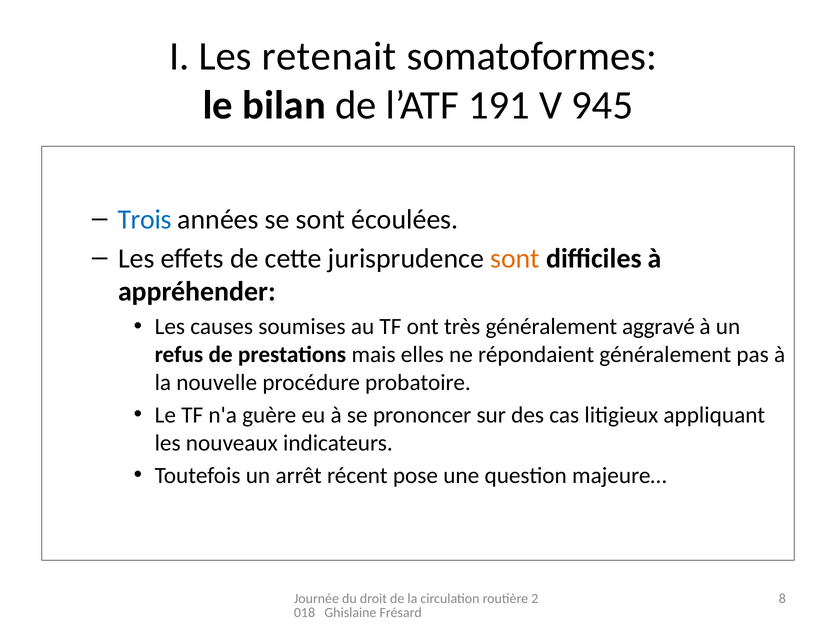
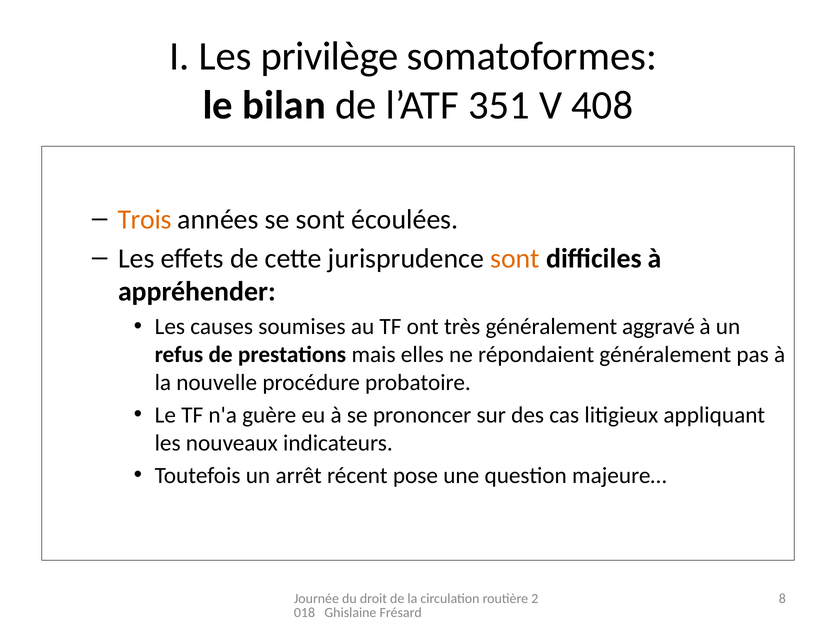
retenait: retenait -> privilège
191: 191 -> 351
945: 945 -> 408
Trois colour: blue -> orange
